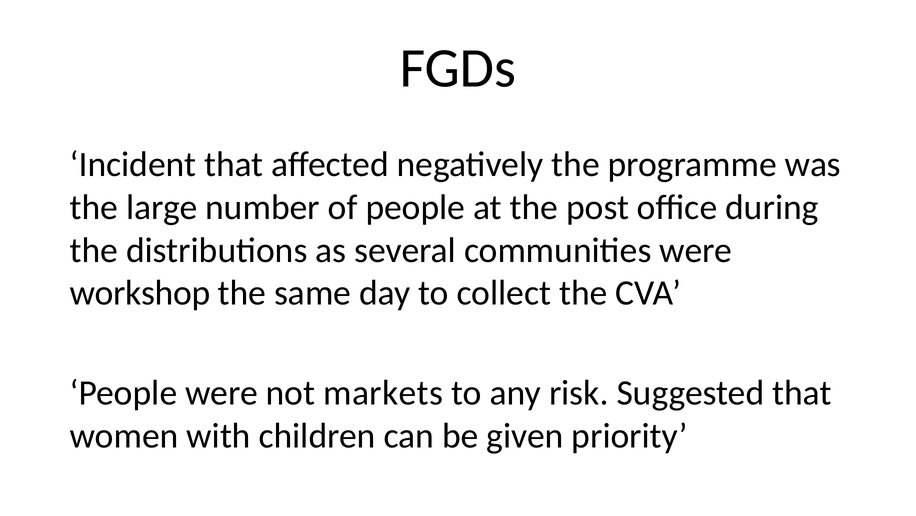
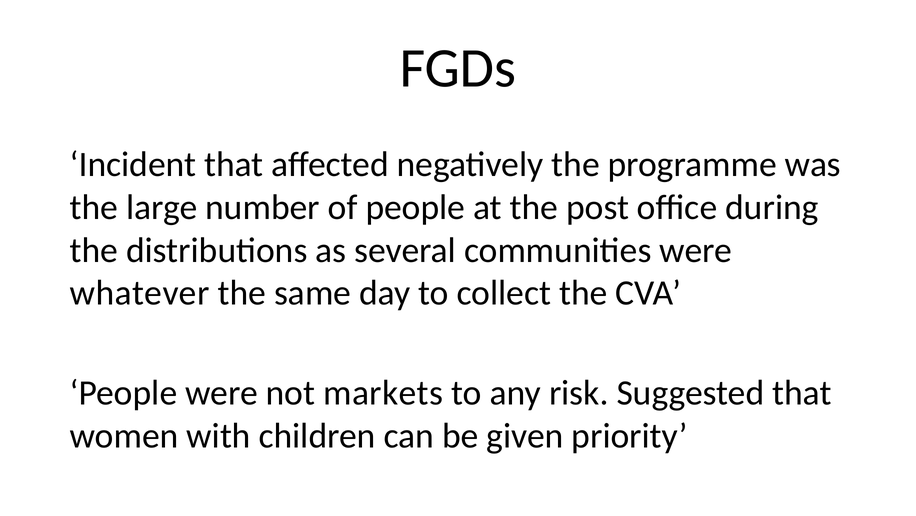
workshop: workshop -> whatever
